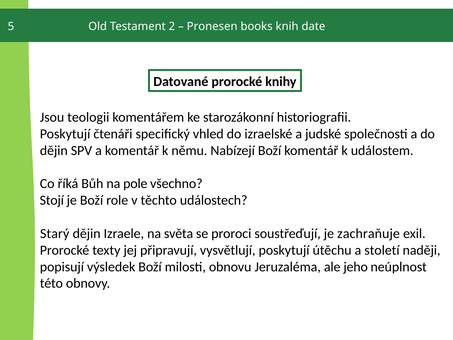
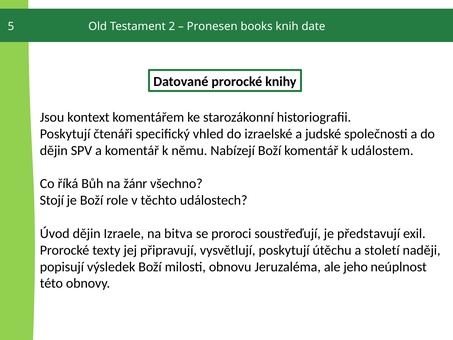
teologii: teologii -> kontext
pole: pole -> žánr
Starý: Starý -> Úvod
světa: světa -> bitva
zachraňuje: zachraňuje -> představují
